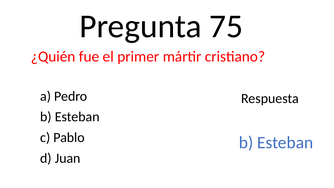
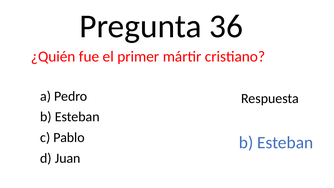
75: 75 -> 36
